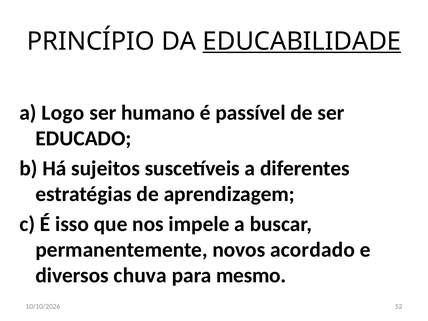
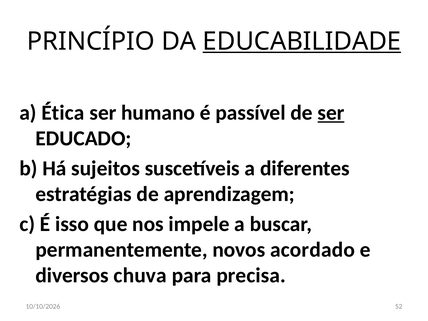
Logo: Logo -> Ética
ser at (331, 113) underline: none -> present
mesmo: mesmo -> precisa
